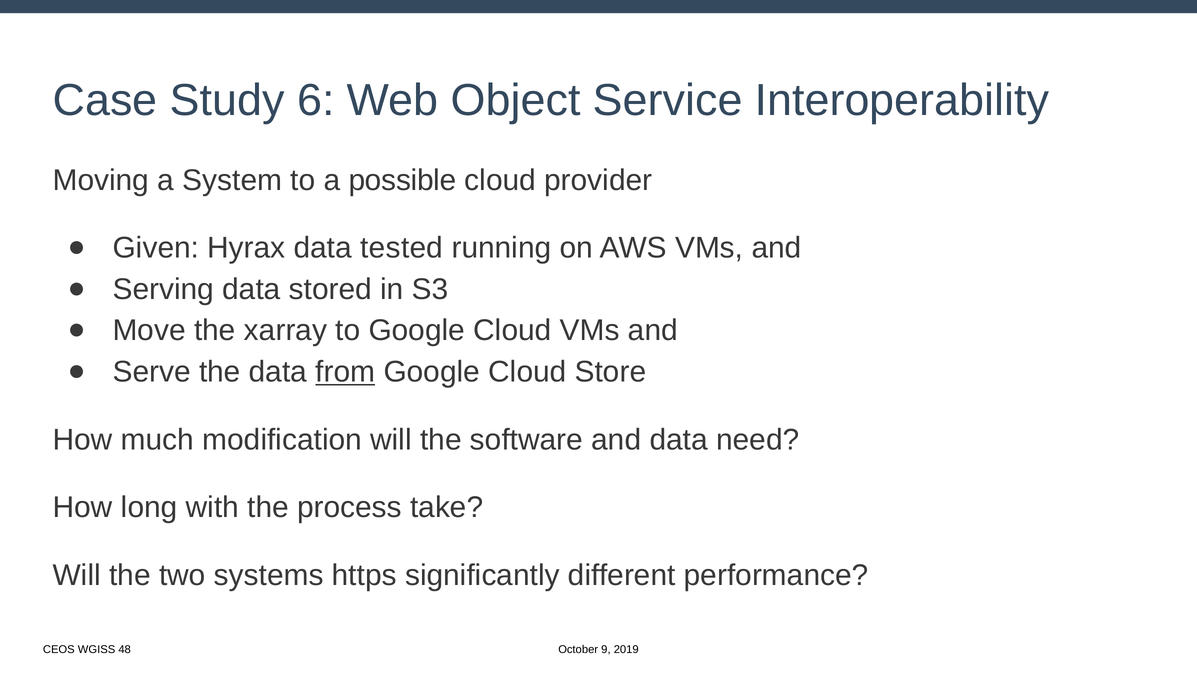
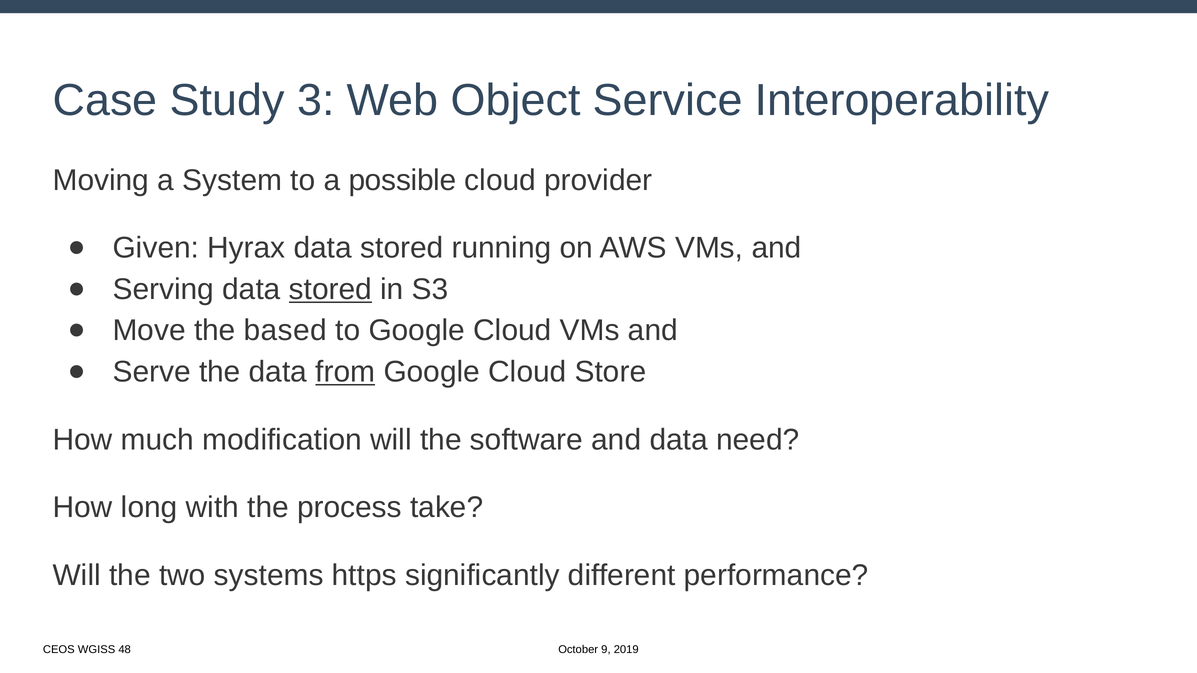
6: 6 -> 3
Hyrax data tested: tested -> stored
stored at (330, 289) underline: none -> present
xarray: xarray -> based
